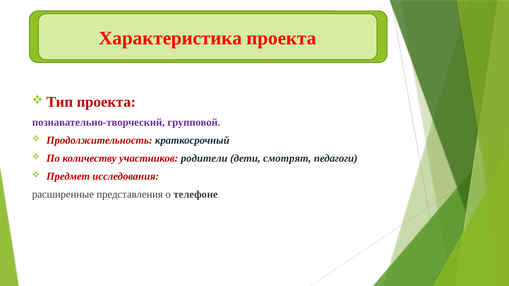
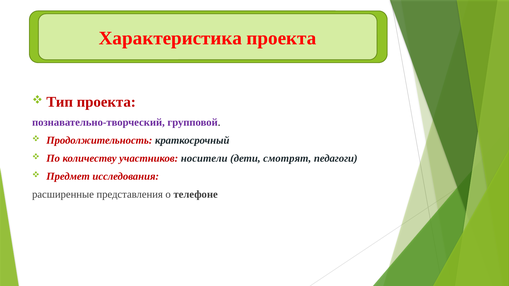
родители: родители -> носители
